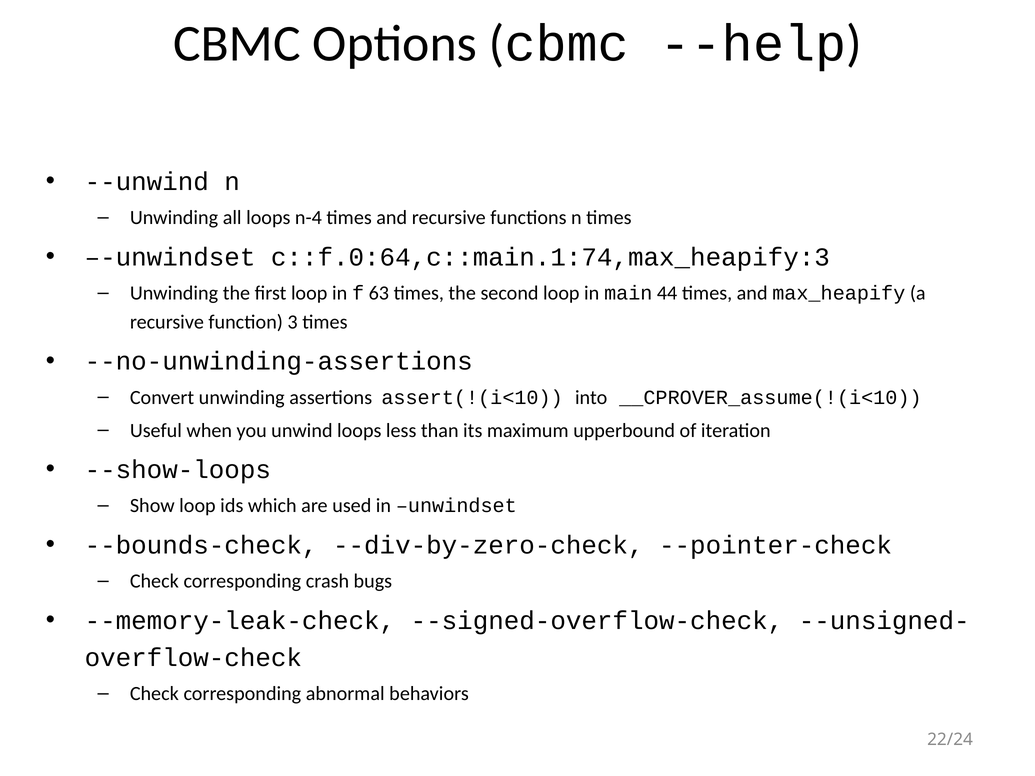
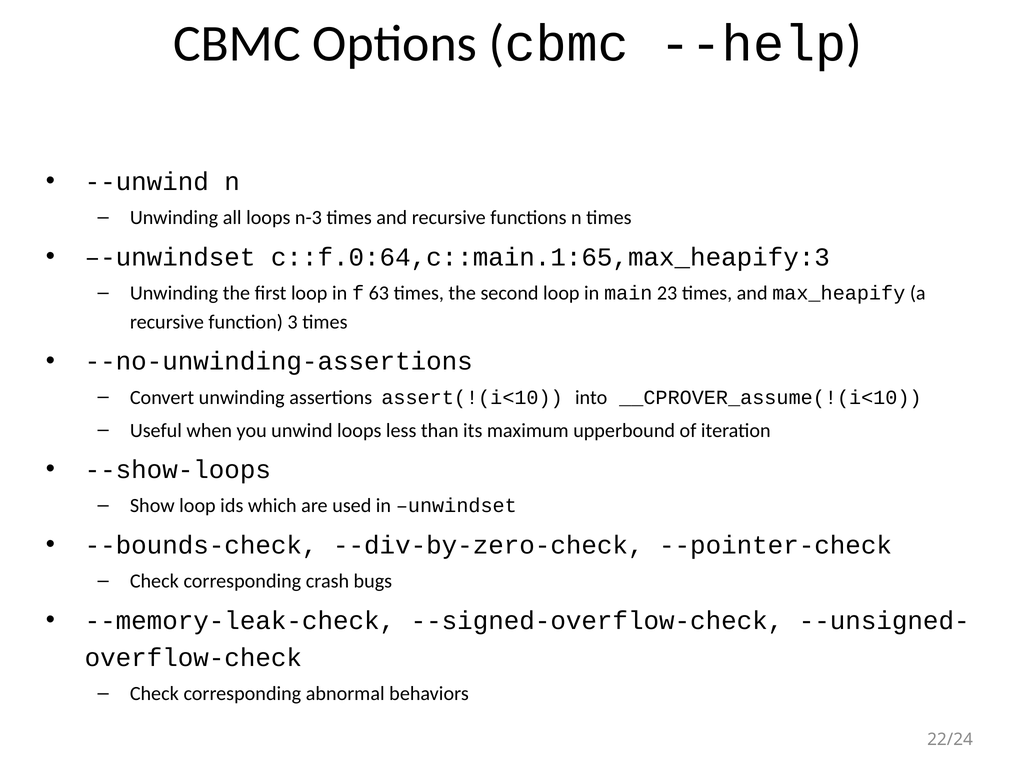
n-4: n-4 -> n-3
c::f.0:64,c::main.1:74,max_heapify:3: c::f.0:64,c::main.1:74,max_heapify:3 -> c::f.0:64,c::main.1:65,max_heapify:3
44: 44 -> 23
